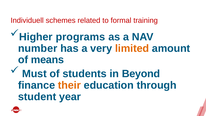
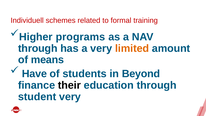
number at (38, 48): number -> through
Must: Must -> Have
their colour: orange -> black
student year: year -> very
